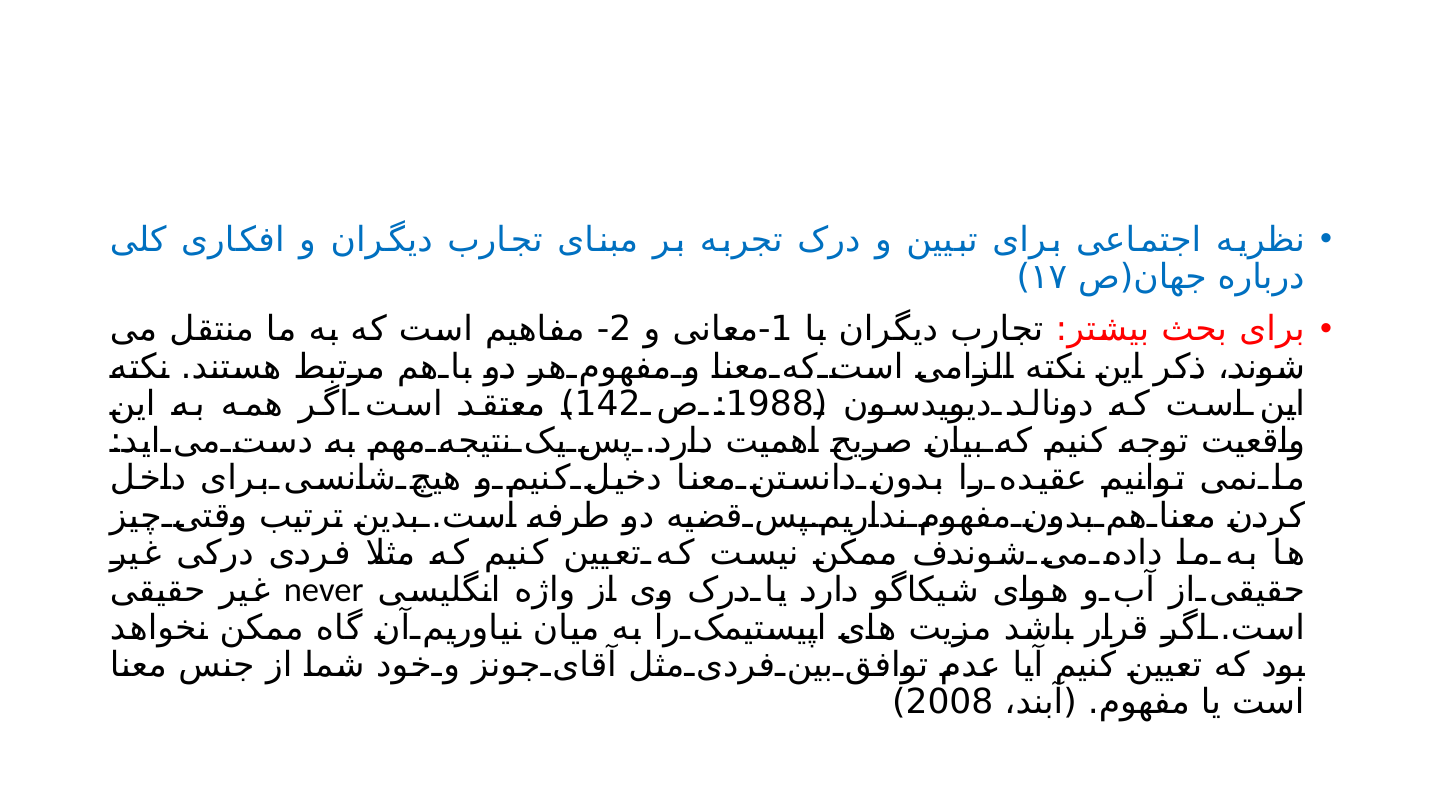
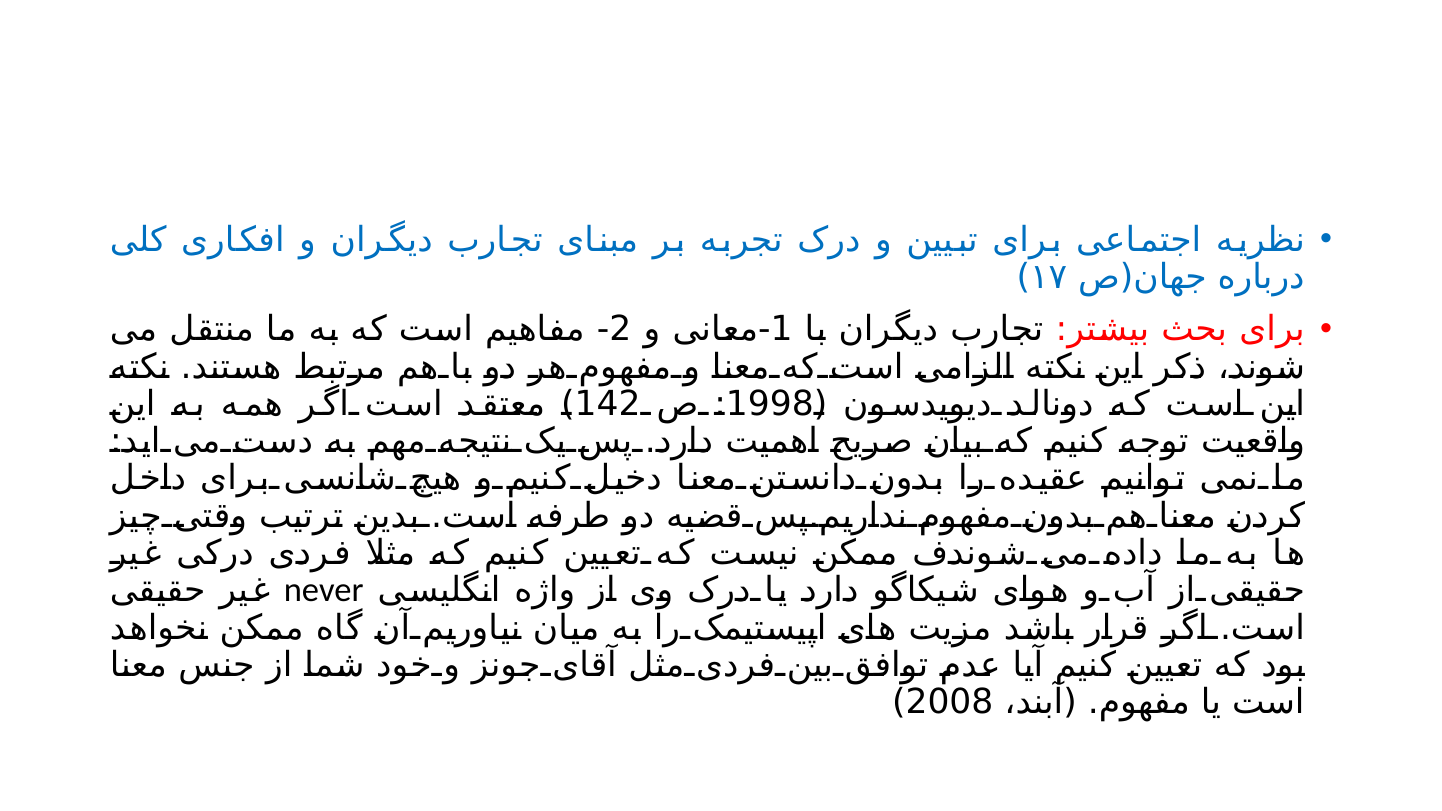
1988: 1988 -> 1998
